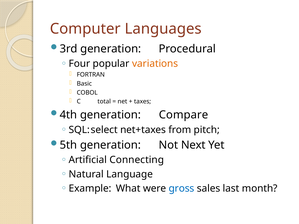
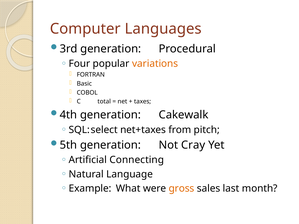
Compare: Compare -> Cakewalk
Next: Next -> Cray
gross colour: blue -> orange
